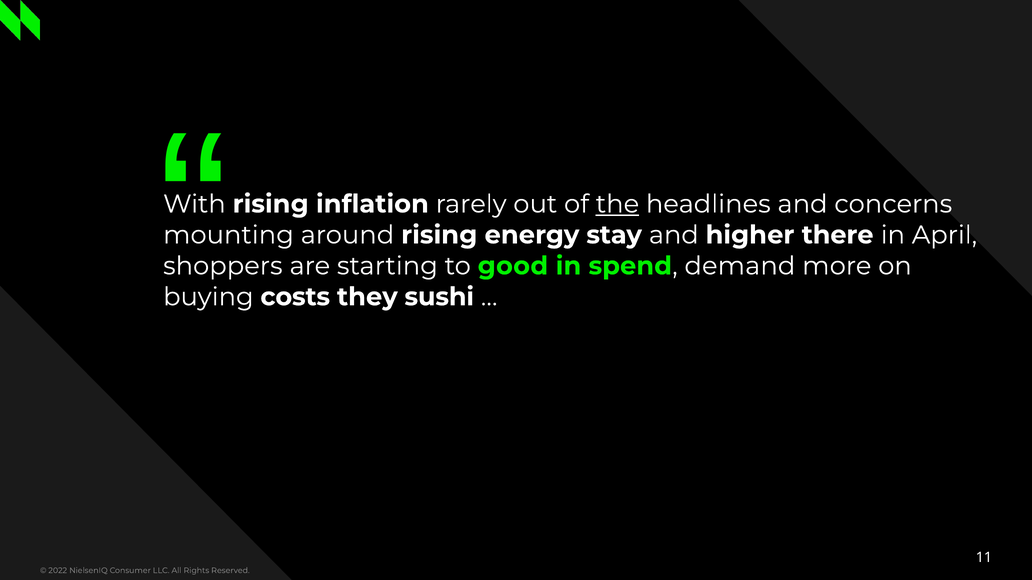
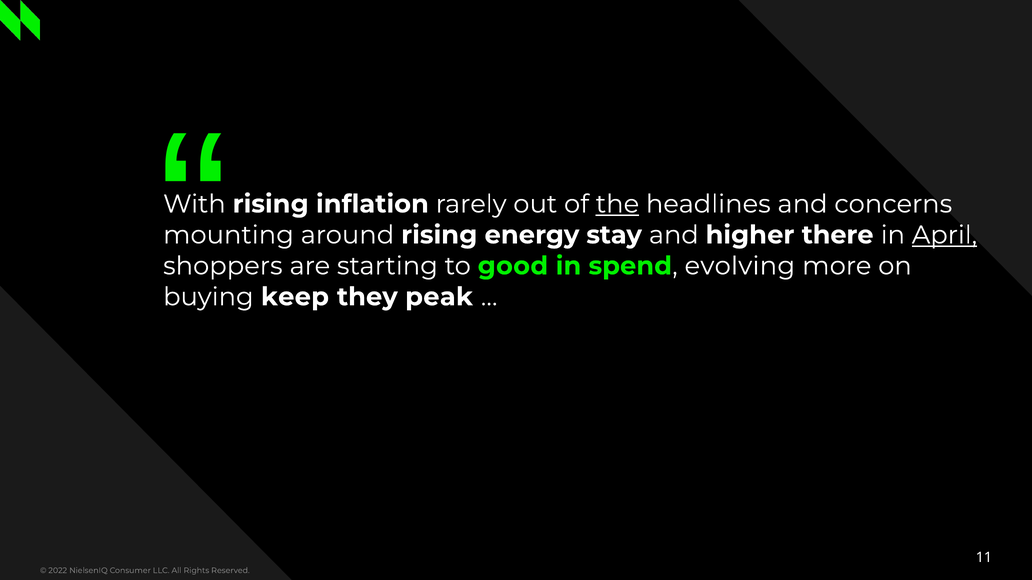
April underline: none -> present
demand: demand -> evolving
costs: costs -> keep
sushi: sushi -> peak
